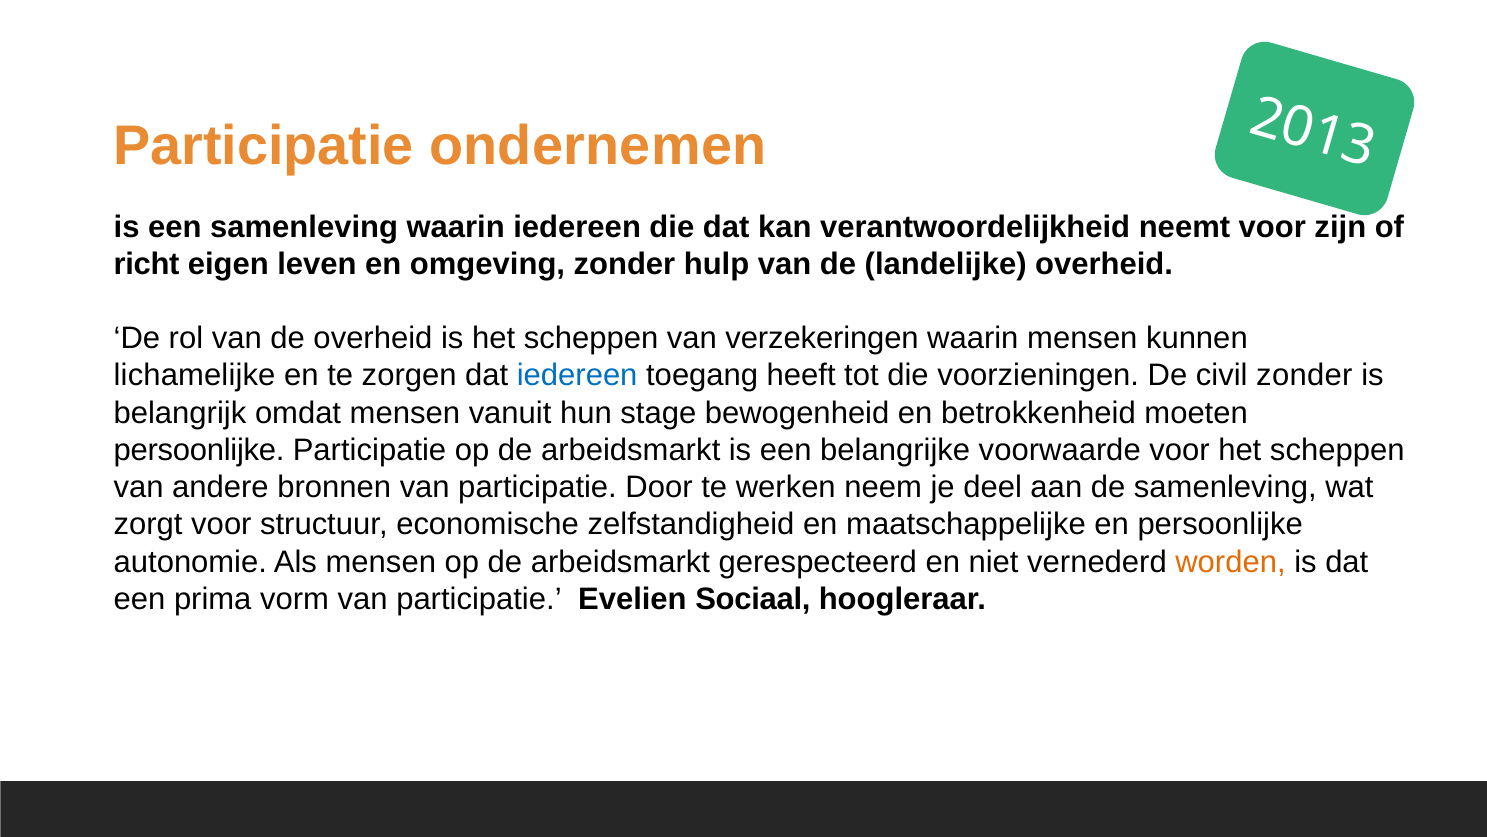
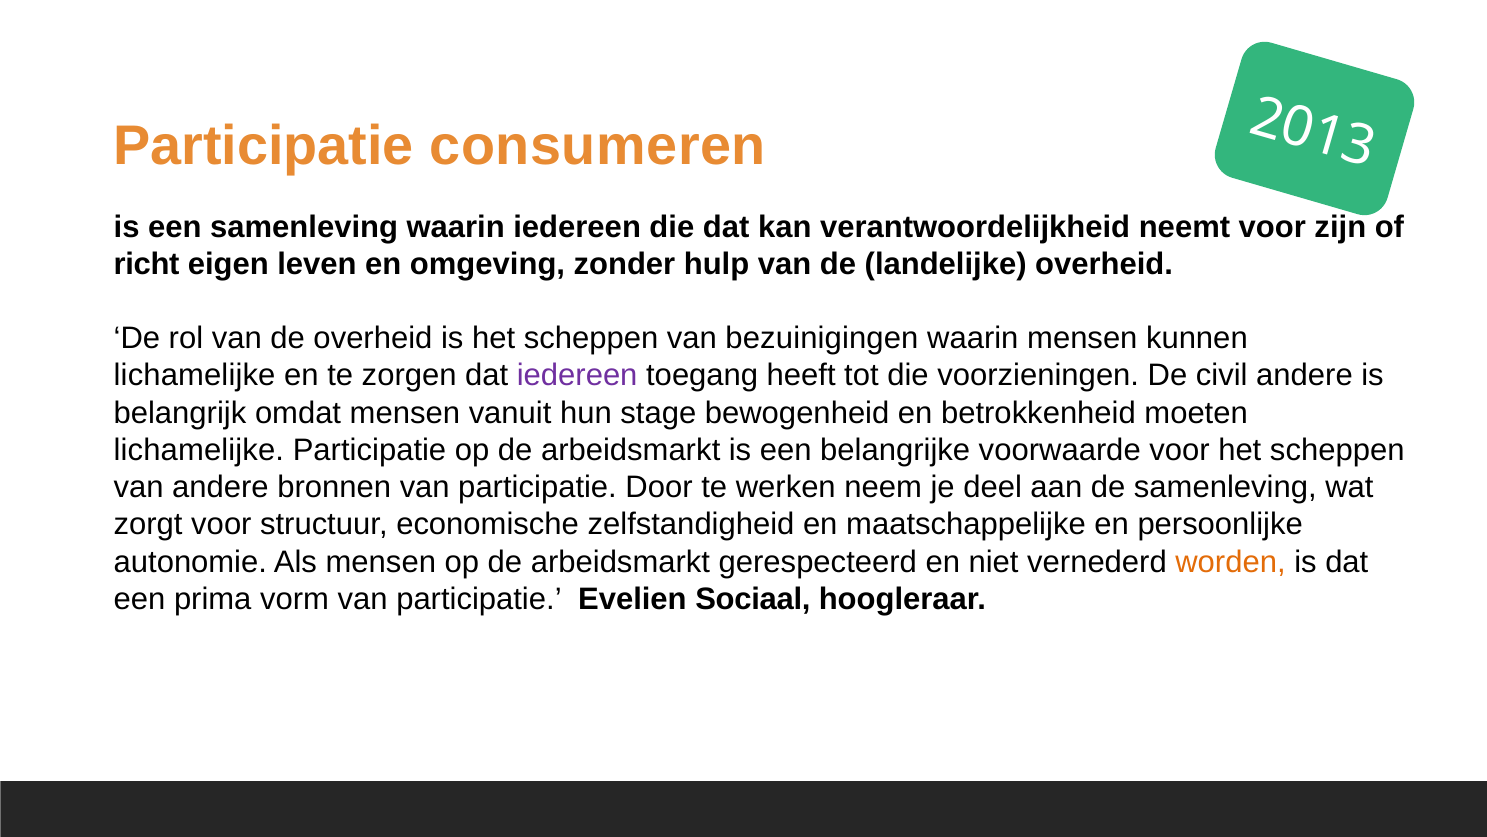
ondernemen: ondernemen -> consumeren
verzekeringen: verzekeringen -> bezuinigingen
iedereen at (577, 375) colour: blue -> purple
civil zonder: zonder -> andere
persoonlijke at (199, 450): persoonlijke -> lichamelijke
